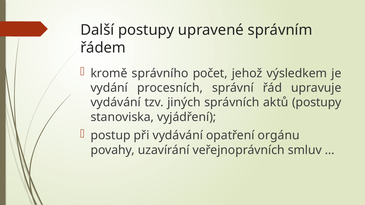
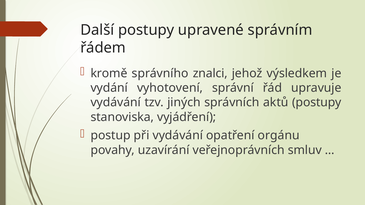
počet: počet -> znalci
procesních: procesních -> vyhotovení
